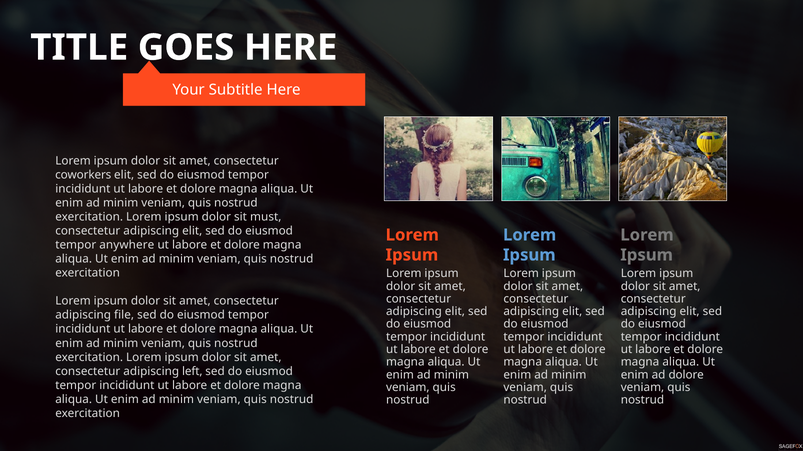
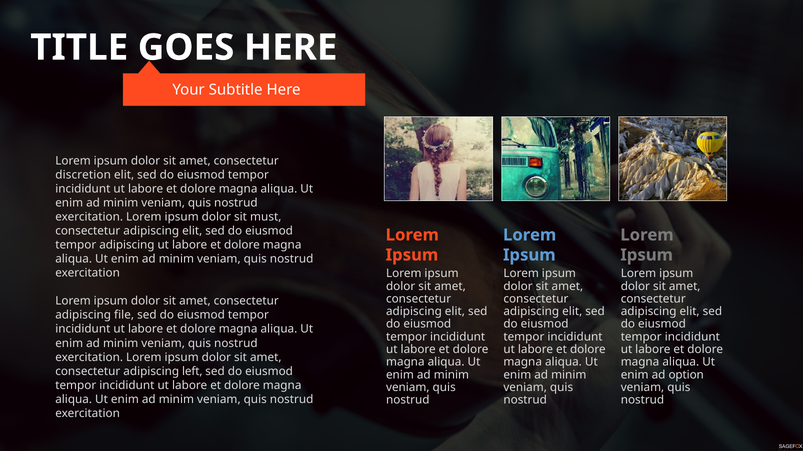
coworkers: coworkers -> discretion
tempor anywhere: anywhere -> adipiscing
ad dolore: dolore -> option
